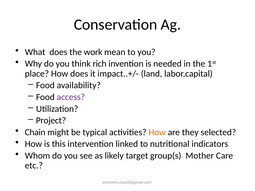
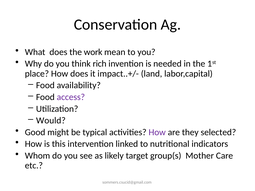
Project: Project -> Would
Chain: Chain -> Good
How at (157, 132) colour: orange -> purple
